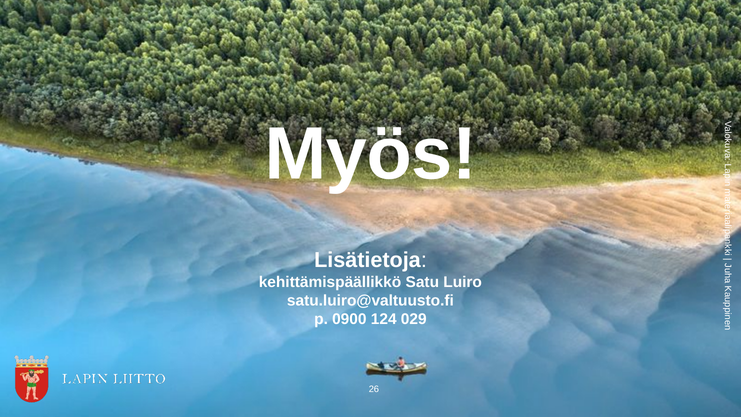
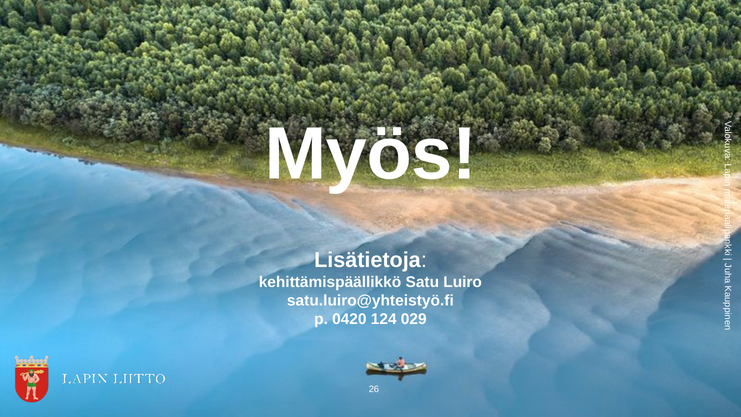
satu.luiro@valtuusto.fi: satu.luiro@valtuusto.fi -> satu.luiro@yhteistyö.fi
0900: 0900 -> 0420
